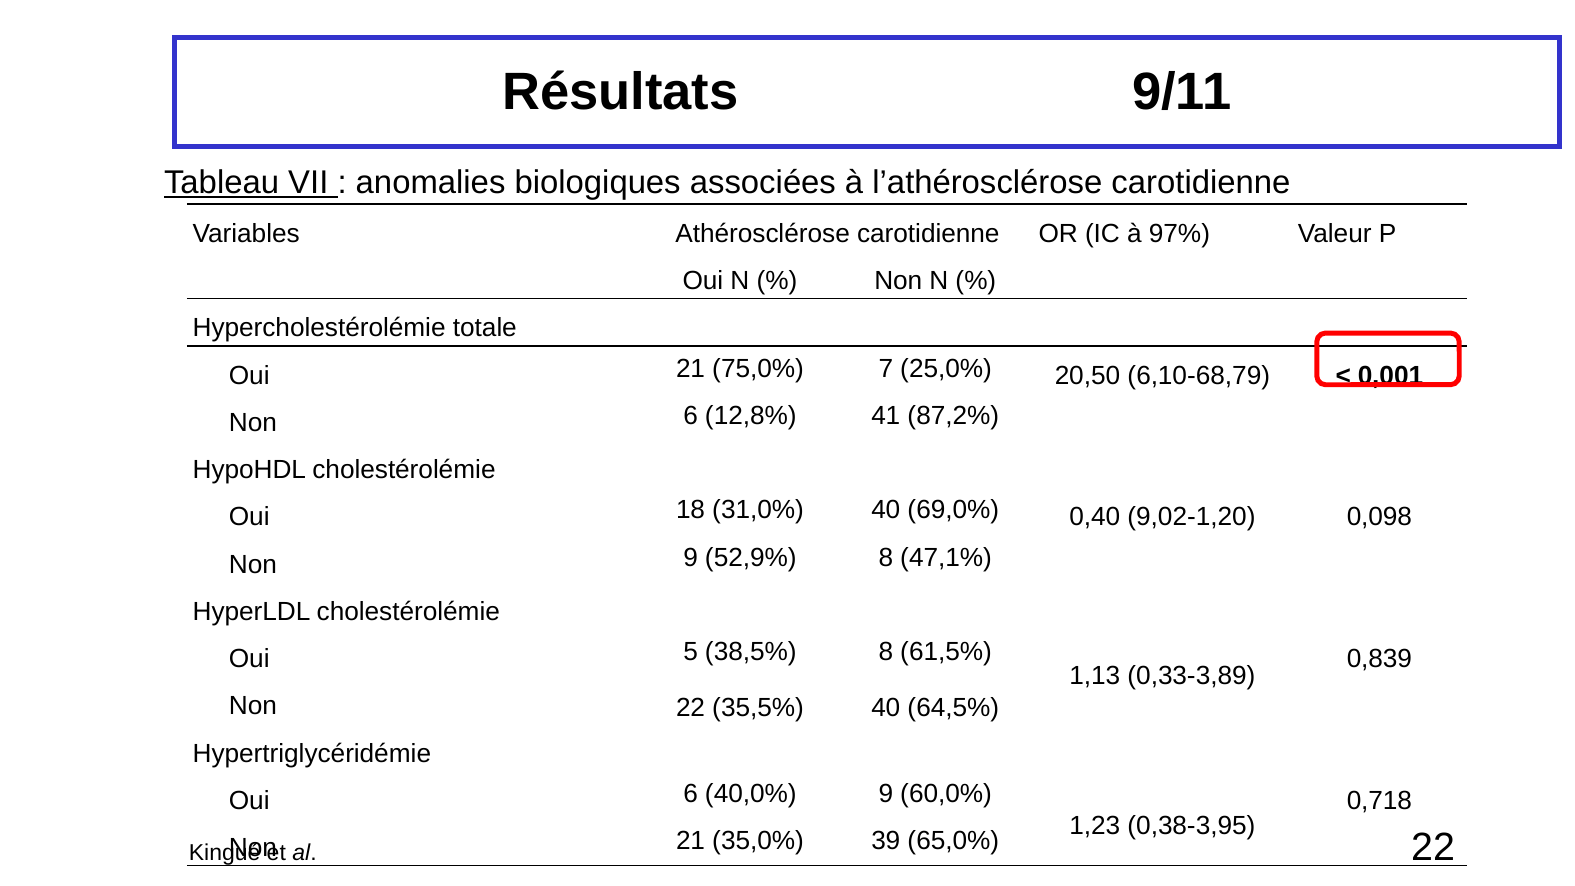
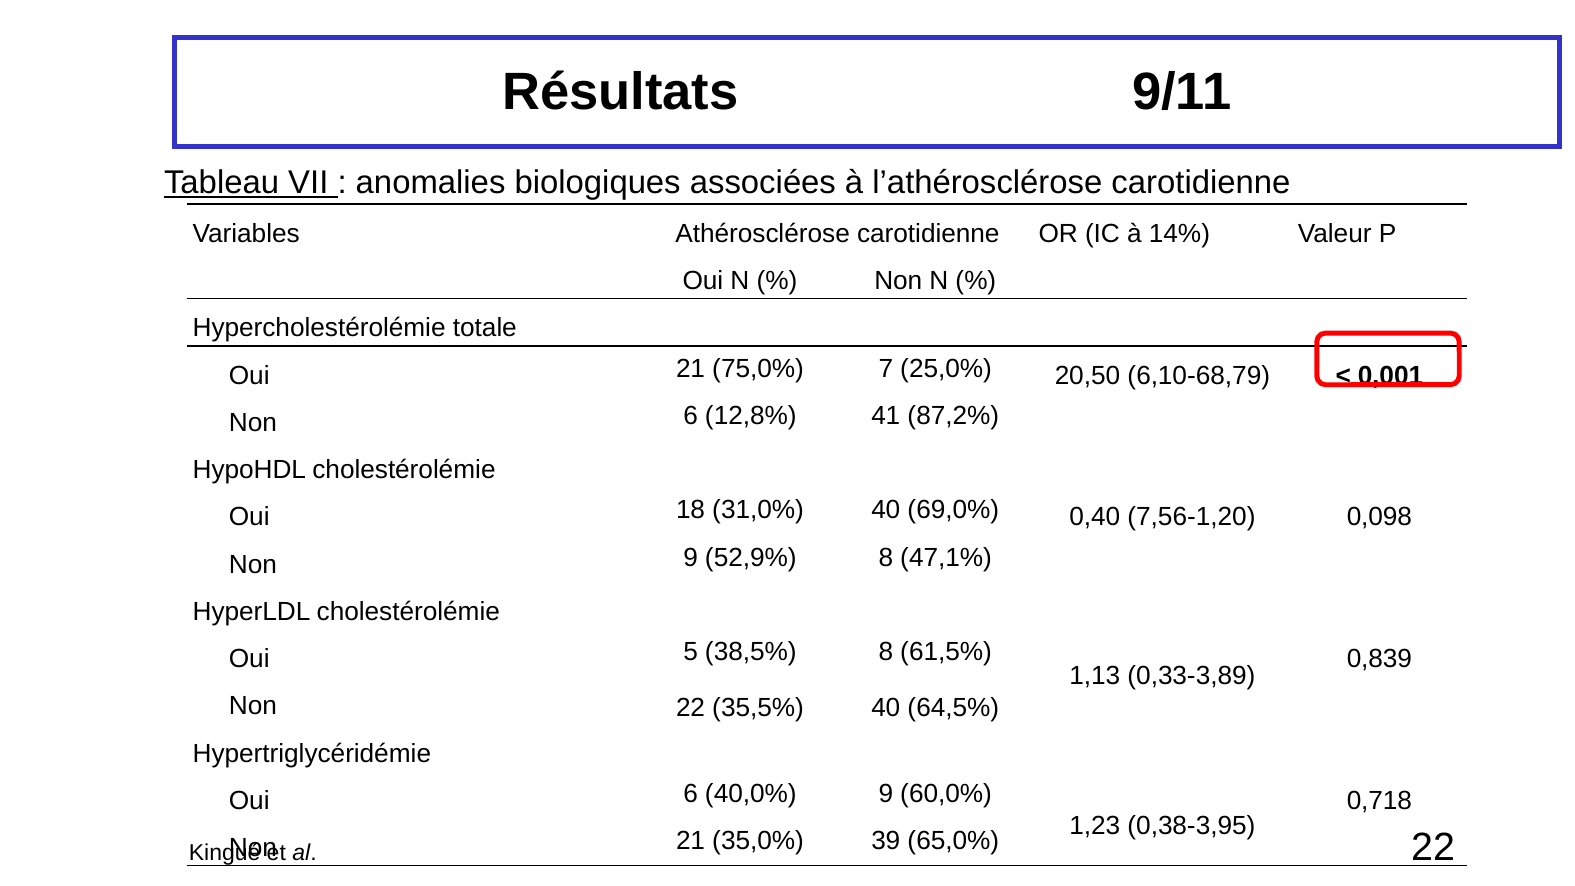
97%: 97% -> 14%
9,02-1,20: 9,02-1,20 -> 7,56-1,20
